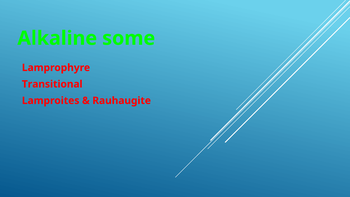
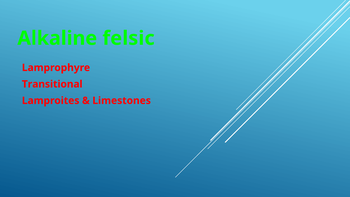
some: some -> felsic
Rauhaugite: Rauhaugite -> Limestones
